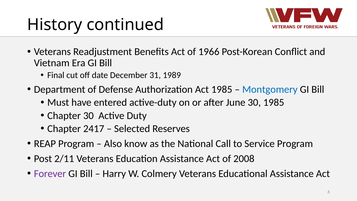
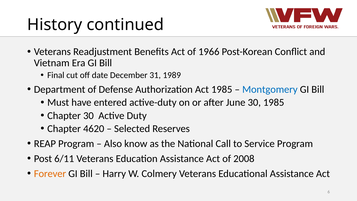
2417: 2417 -> 4620
2/11: 2/11 -> 6/11
Forever colour: purple -> orange
